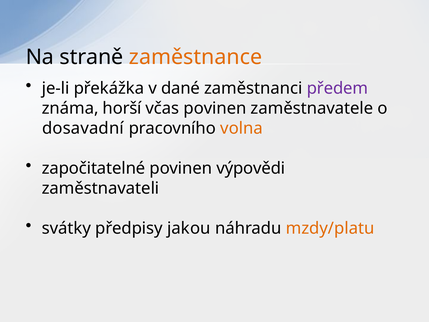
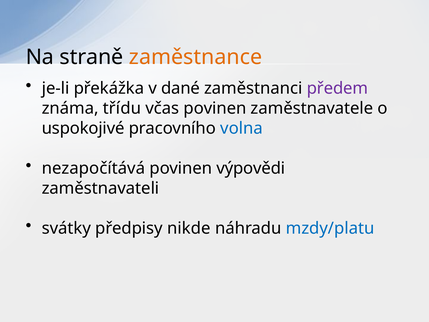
horší: horší -> třídu
dosavadní: dosavadní -> uspokojivé
volna colour: orange -> blue
započitatelné: započitatelné -> nezapočítává
jakou: jakou -> nikde
mzdy/platu colour: orange -> blue
